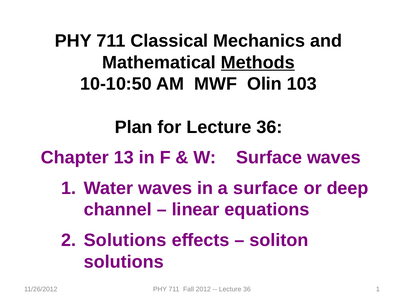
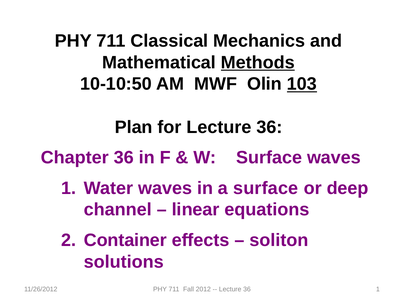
103 underline: none -> present
Chapter 13: 13 -> 36
Solutions at (125, 240): Solutions -> Container
